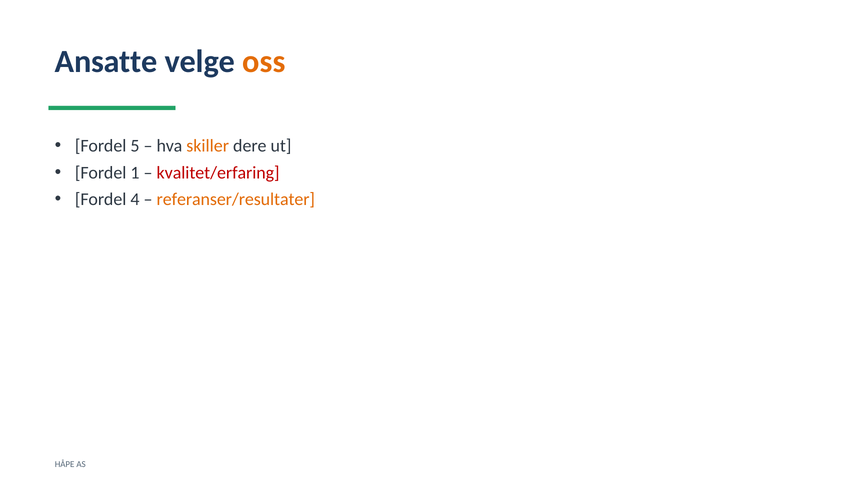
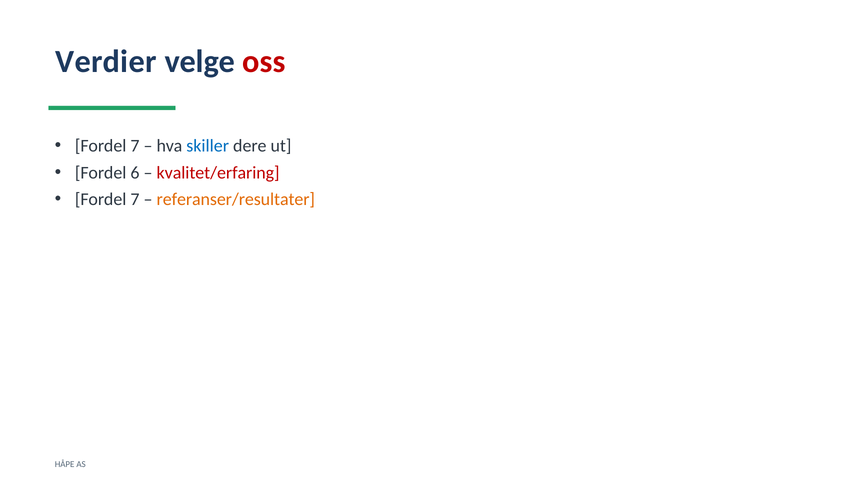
Ansatte: Ansatte -> Verdier
oss colour: orange -> red
5 at (135, 146): 5 -> 7
skiller colour: orange -> blue
1: 1 -> 6
4 at (135, 200): 4 -> 7
